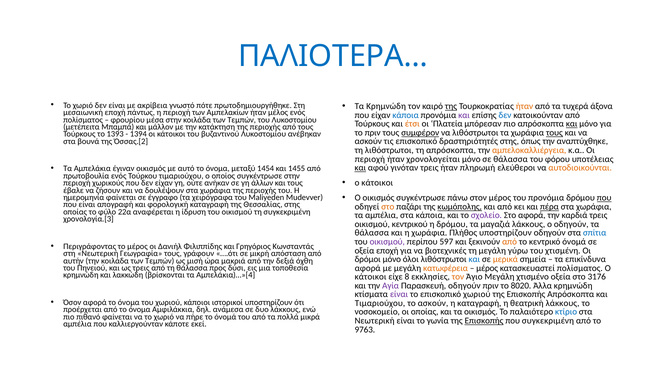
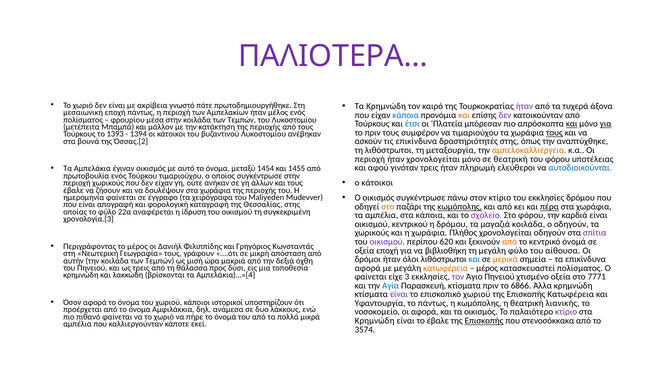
ΠΑΛΙΟΤΕΡΑ… colour: blue -> purple
της at (451, 106) underline: present -> none
ήταν at (524, 106) colour: orange -> purple
και at (464, 115) colour: purple -> orange
δεν at (505, 115) colour: blue -> purple
έτσι colour: orange -> blue
για at (606, 124) underline: none -> present
συμφέρον underline: present -> none
να λιθόστρωτοι: λιθόστρωτοι -> τιμαριούχου
τις επισκοπικό: επισκοπικό -> επικίνδυνα
τη απρόσκοπτα: απρόσκοπτα -> μεταξουργία
σε θάλασσα: θάλασσα -> θεατρική
και at (360, 168) underline: present -> none
αυτοδιοικούνται colour: orange -> blue
στον μέρος: μέρος -> κτίριο
του προνόμια: προνόμια -> εκκλησίες
που at (604, 198) underline: present -> none
Στο αφορά: αφορά -> φόρου
καρδιά τρεις: τρεις -> είναι
μαγαζιά λάκκους: λάκκους -> κοιλάδα
θάλασσα at (372, 233): θάλασσα -> χωρικούς
Πλήθος υποστηρίζουν: υποστηρίζουν -> χρονολογείται
σπίτια colour: blue -> purple
597: 597 -> 620
βιοτεχνικές: βιοτεχνικές -> βιβλιοθήκη
μεγάλη γύρω: γύρω -> φύλο
χτισμένη: χτισμένη -> αίθουσα
δρόμοι μόνο: μόνο -> ήταν
κάτοικοι at (370, 277): κάτοικοι -> φαίνεται
8: 8 -> 3
τον at (458, 277) colour: orange -> purple
Άγιο Μεγάλη: Μεγάλη -> Πηνειού
3176: 3176 -> 7771
Αγία colour: purple -> blue
Παρασκευή οδηγούν: οδηγούν -> κτίσματα
8020: 8020 -> 6866
Επισκοπής Απρόσκοπτα: Απρόσκοπτα -> Κατωφέρεια
Τιμαριούχου at (380, 303): Τιμαριούχου -> Υφαντουργία
το ασκούν: ασκούν -> πάντως
η καταγραφή: καταγραφή -> κωμόπολης
θεατρική λάκκους: λάκκους -> λιανικής
οι οποίας: οποίας -> αφορά
κτίριο at (566, 312) colour: blue -> purple
Νεωτερική at (375, 320): Νεωτερική -> Κρημνώδη
το γωνία: γωνία -> έβαλε
που συγκεκριμένη: συγκεκριμένη -> στενοσόκκακα
9763: 9763 -> 3574
